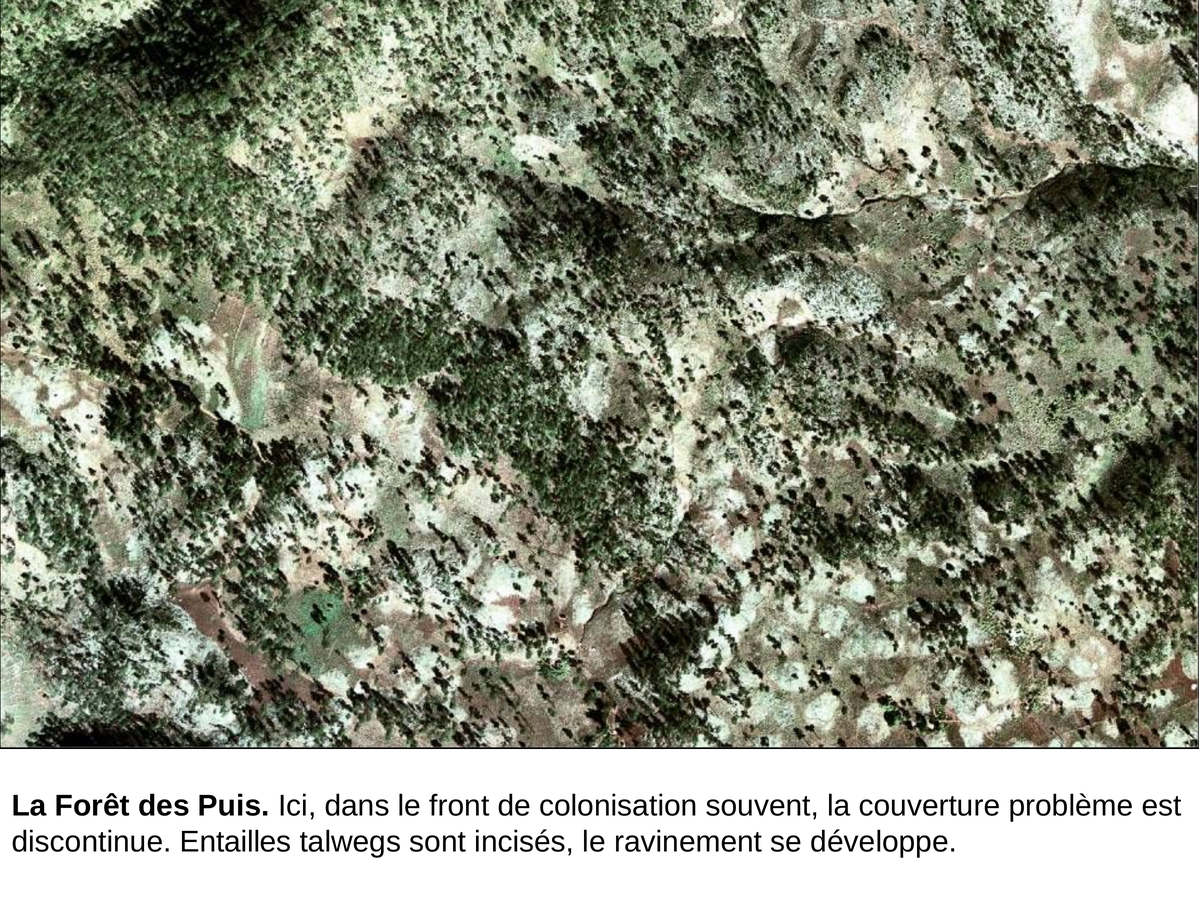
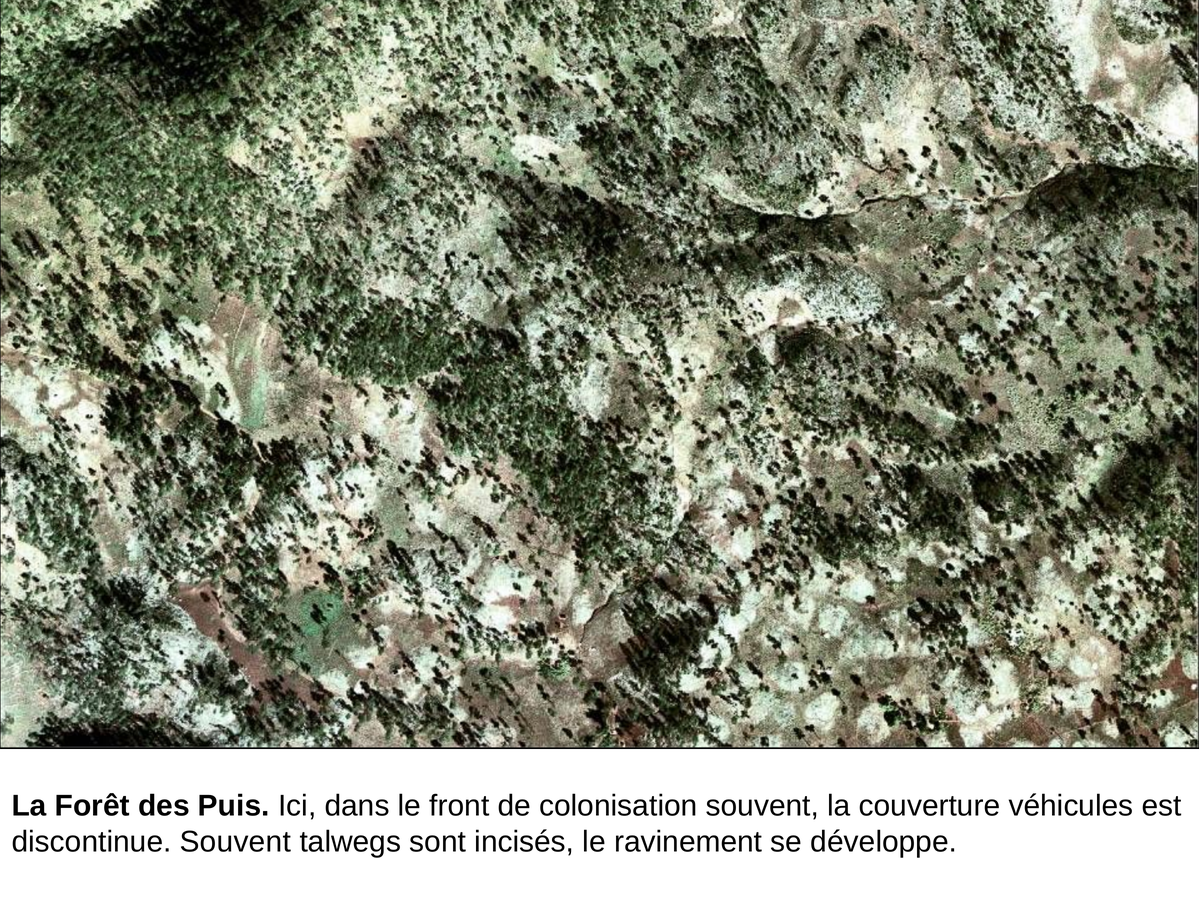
problème: problème -> véhicules
discontinue Entailles: Entailles -> Souvent
